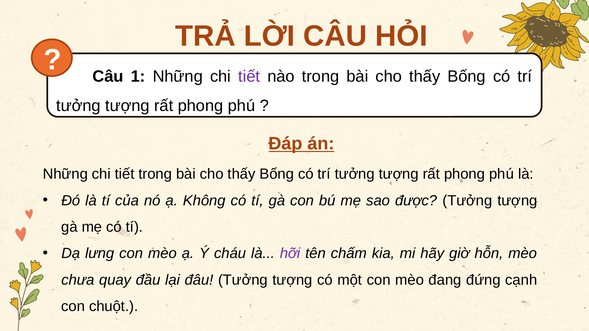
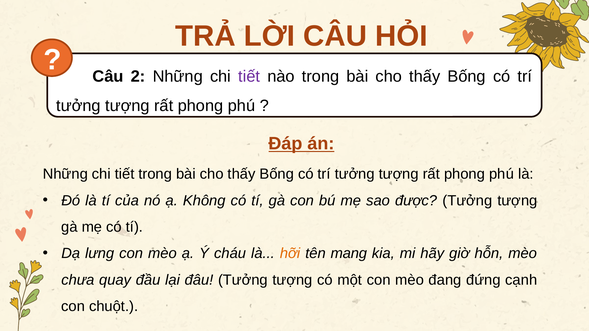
1: 1 -> 2
hỡi colour: purple -> orange
chấm: chấm -> mang
